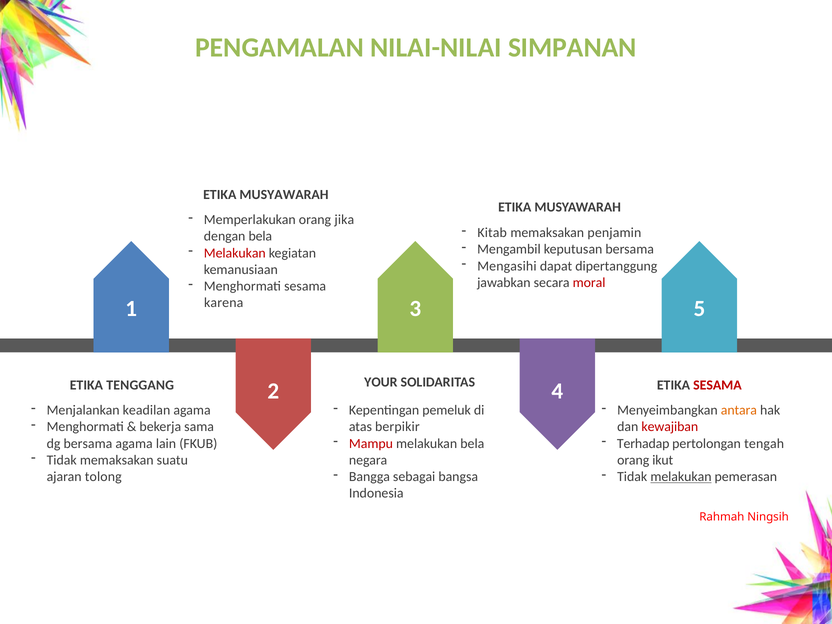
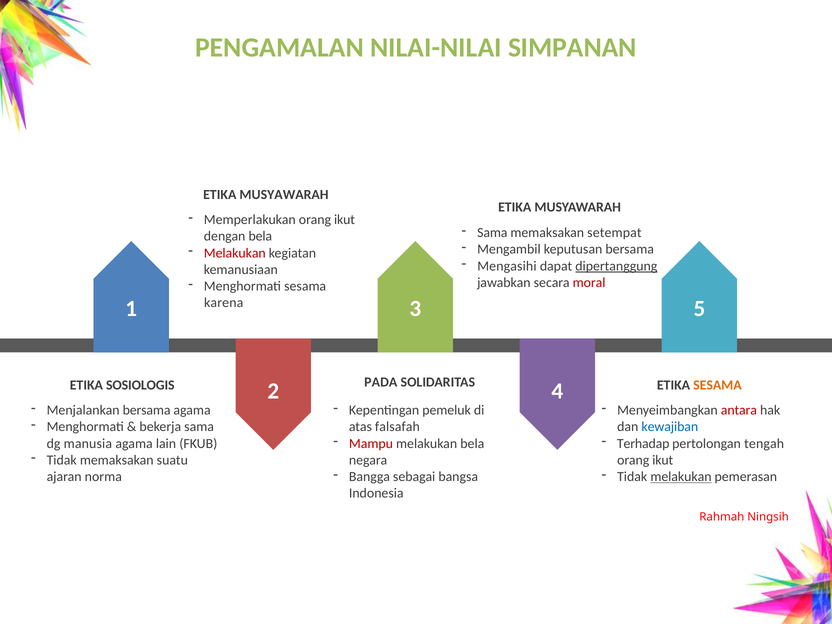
Memperlakukan orang jika: jika -> ikut
Kitab at (492, 233): Kitab -> Sama
penjamin: penjamin -> setempat
dipertanggung underline: none -> present
YOUR: YOUR -> PADA
TENGGANG: TENGGANG -> SOSIOLOGIS
SESAMA at (717, 385) colour: red -> orange
Menjalankan keadilan: keadilan -> bersama
antara colour: orange -> red
berpikir: berpikir -> falsafah
kewajiban colour: red -> blue
dg bersama: bersama -> manusia
tolong: tolong -> norma
